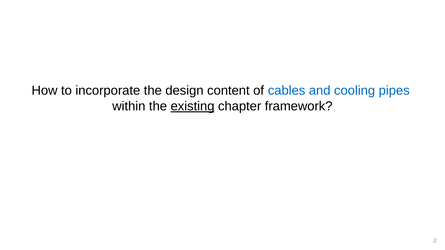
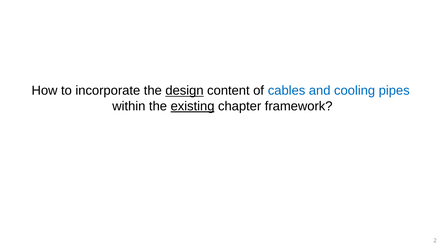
design underline: none -> present
